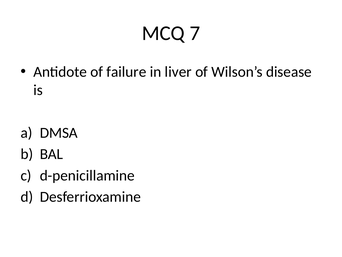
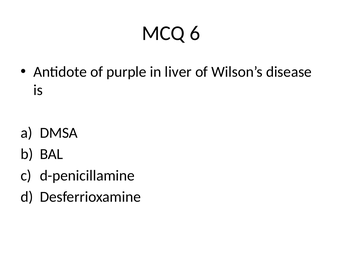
7: 7 -> 6
failure: failure -> purple
